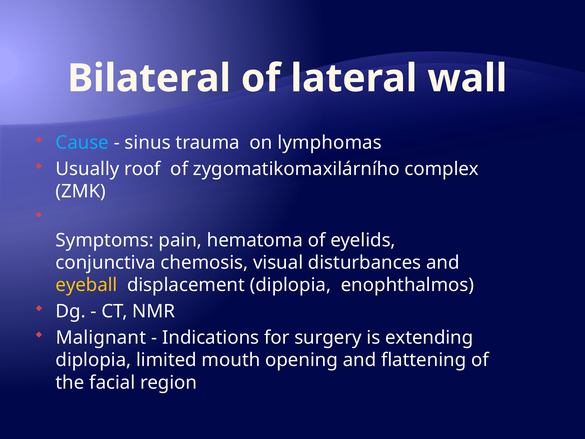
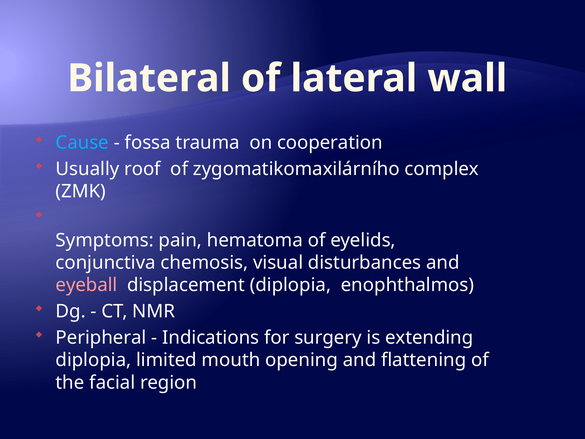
sinus: sinus -> fossa
lymphomas: lymphomas -> cooperation
eyeball colour: yellow -> pink
Malignant: Malignant -> Peripheral
